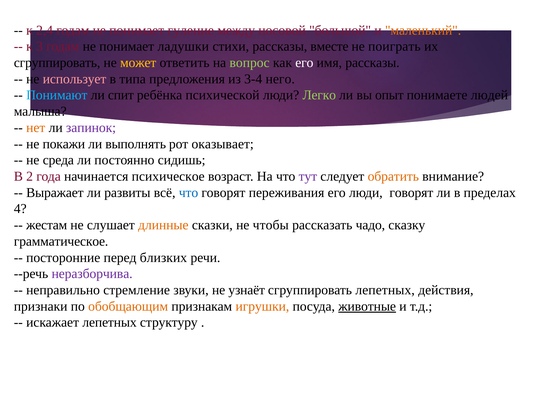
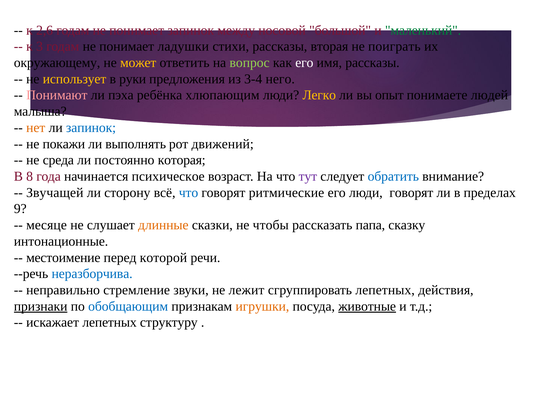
2,4: 2,4 -> 2,6
понимает гуление: гуление -> запинок
маленький colour: orange -> green
вместе: вместе -> вторая
сгруппировать at (57, 63): сгруппировать -> окружающему
использует colour: pink -> yellow
типа: типа -> руки
Понимают colour: light blue -> pink
спит: спит -> пэха
психической: психической -> хлюпающим
Легко colour: light green -> yellow
запинок at (91, 128) colour: purple -> blue
оказывает: оказывает -> движений
сидишь: сидишь -> которая
2: 2 -> 8
обратить colour: orange -> blue
Выражает: Выражает -> Звучащей
развиты: развиты -> сторону
переживания: переживания -> ритмические
4: 4 -> 9
жестам: жестам -> месяце
чадо: чадо -> папа
грамматическое: грамматическое -> интонационные
посторонние: посторонние -> местоимение
близких: близких -> которой
неразборчива colour: purple -> blue
узнаёт: узнаёт -> лежит
признаки underline: none -> present
обобщающим colour: orange -> blue
